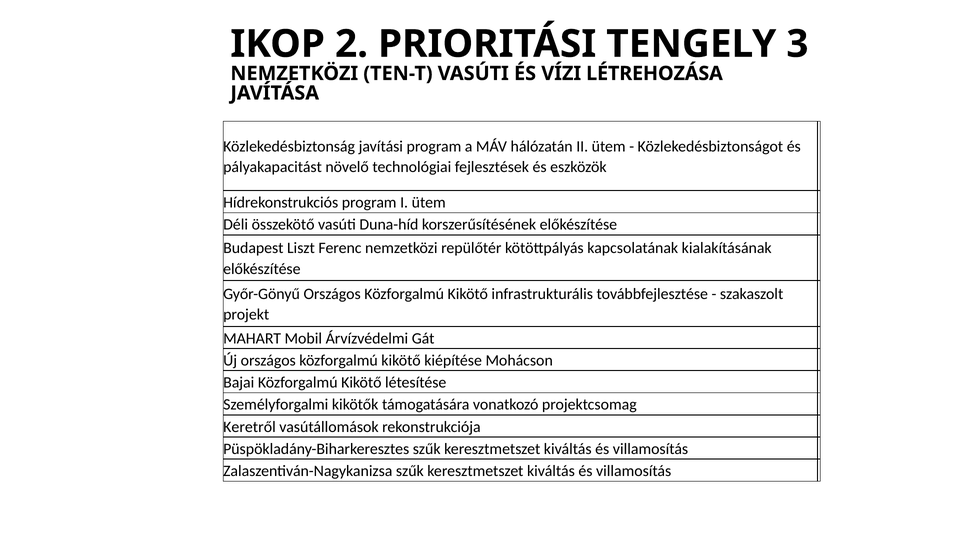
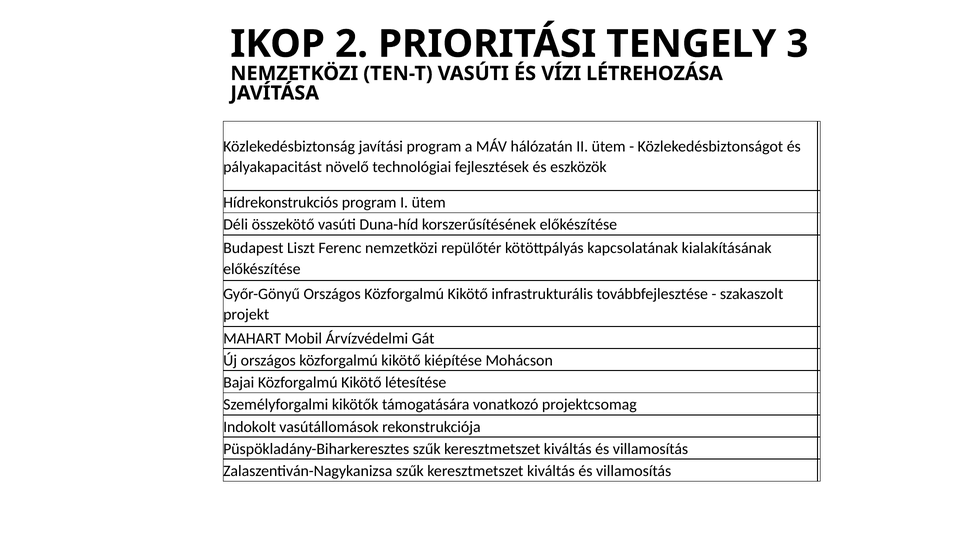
Keretről: Keretről -> Indokolt
